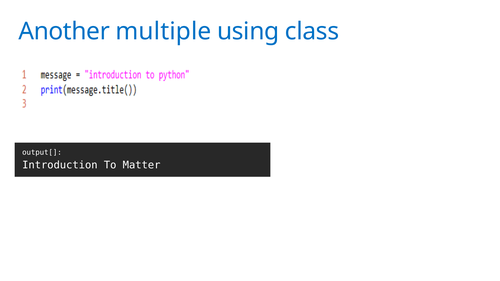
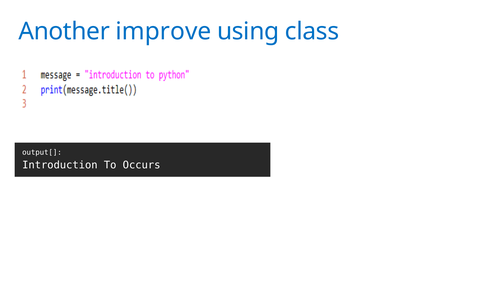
multiple: multiple -> improve
Matter: Matter -> Occurs
